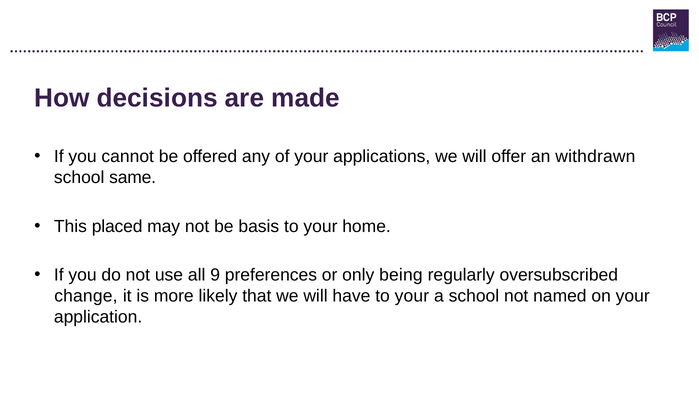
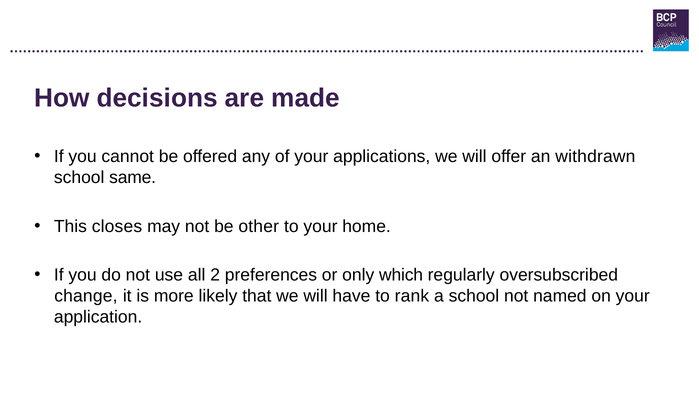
placed: placed -> closes
basis: basis -> other
9: 9 -> 2
being: being -> which
have to your: your -> rank
